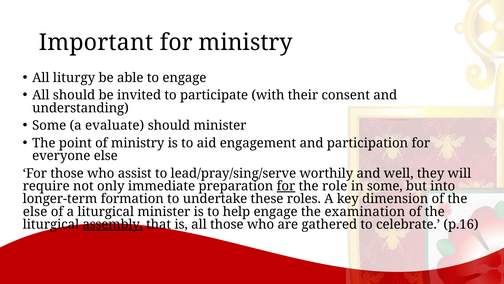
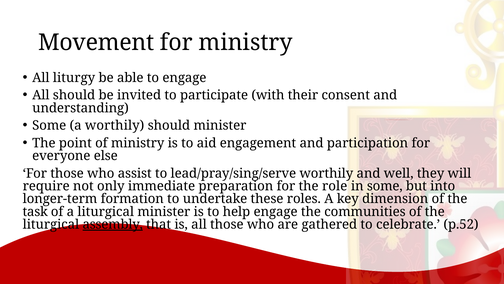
Important: Important -> Movement
a evaluate: evaluate -> worthily
for at (286, 186) underline: present -> none
else at (35, 211): else -> task
examination: examination -> communities
p.16: p.16 -> p.52
